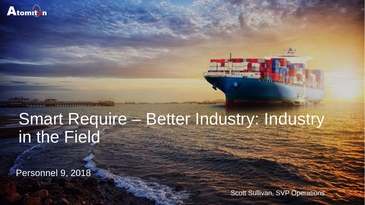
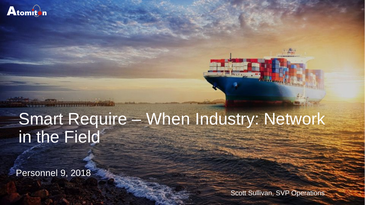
Better: Better -> When
Industry Industry: Industry -> Network
